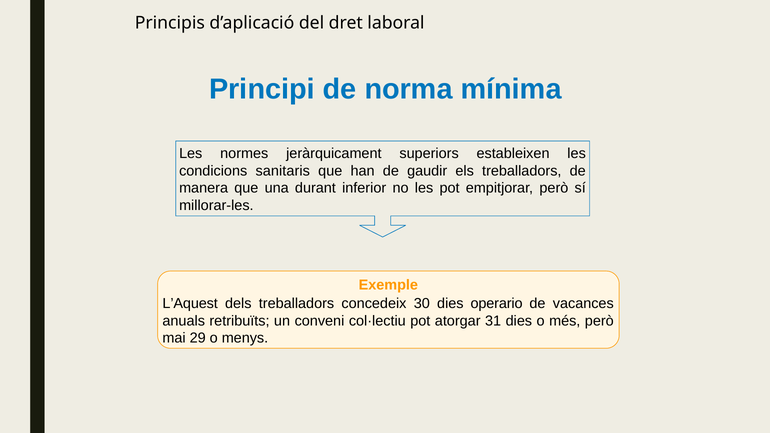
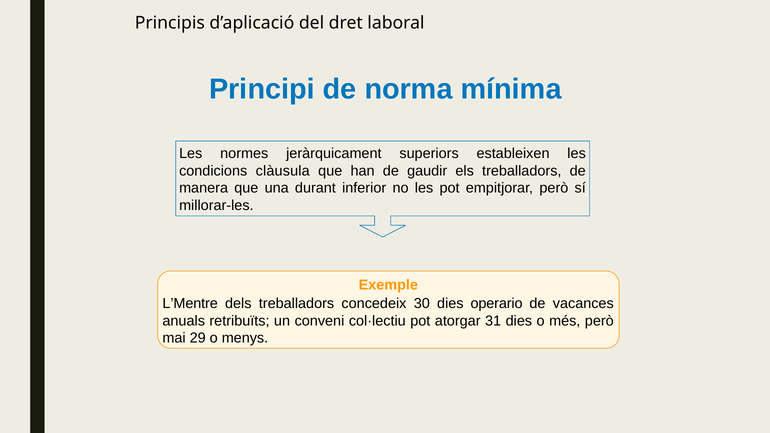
sanitaris: sanitaris -> clàusula
L’Aquest: L’Aquest -> L’Mentre
